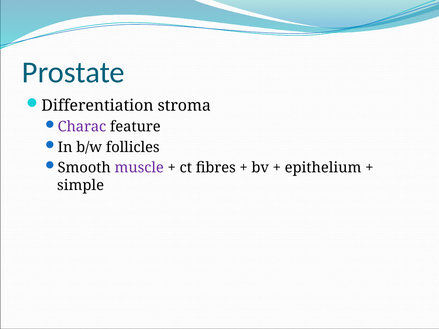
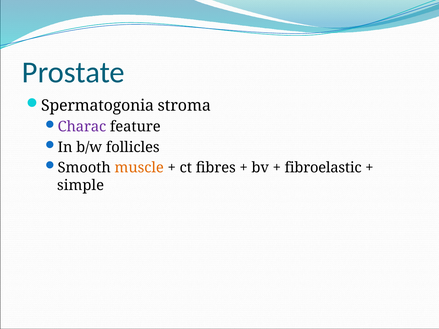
Differentiation: Differentiation -> Spermatogonia
muscle colour: purple -> orange
epithelium: epithelium -> fibroelastic
